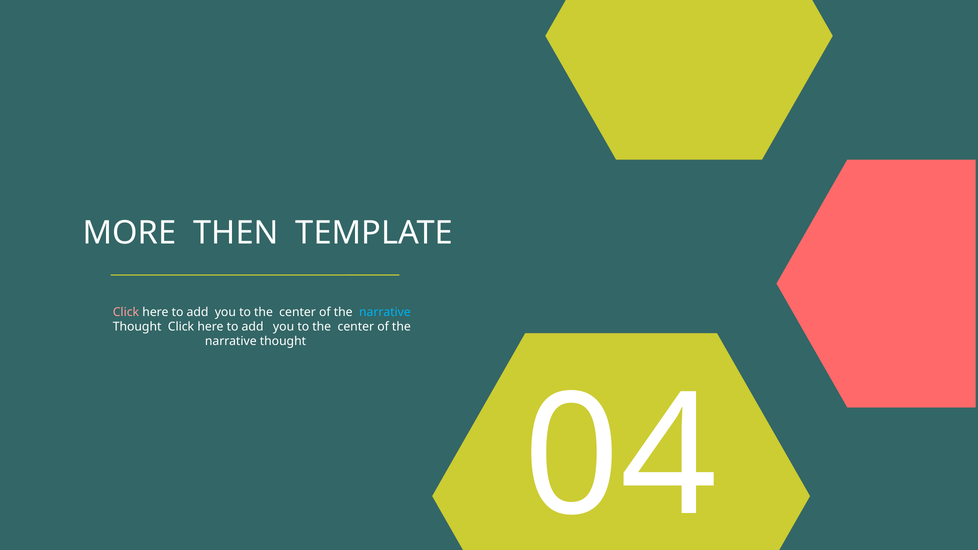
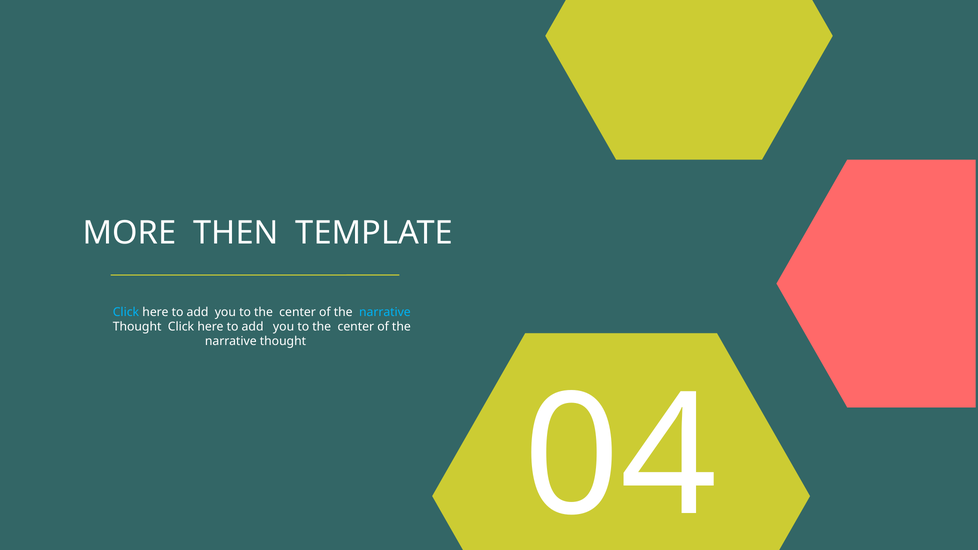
Click at (126, 312) colour: pink -> light blue
